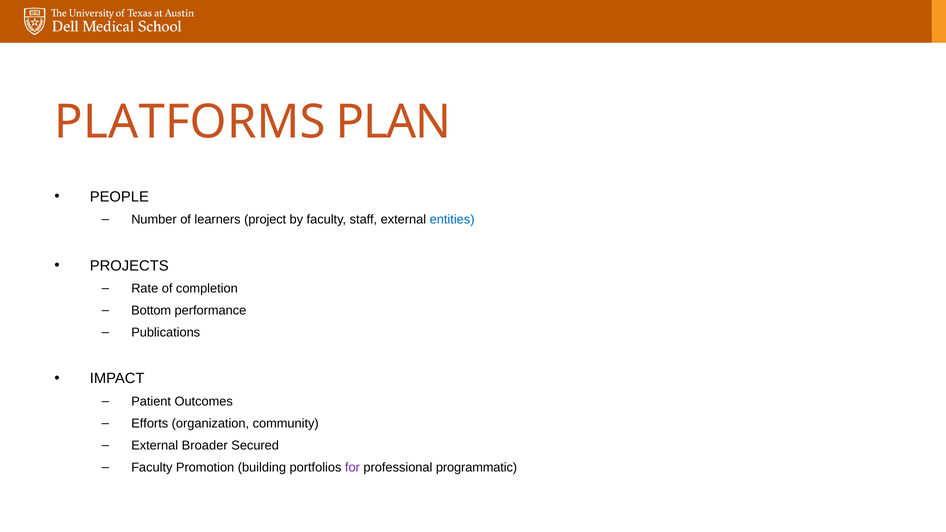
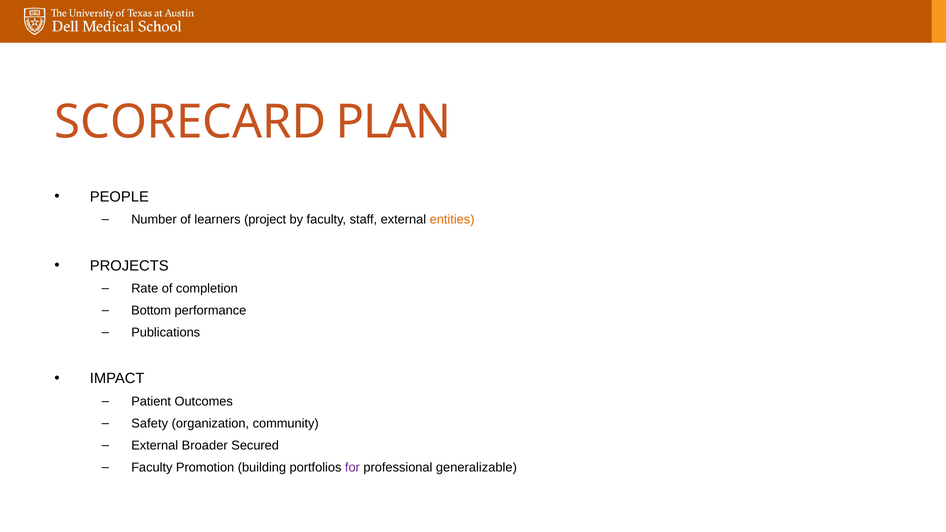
PLATFORMS: PLATFORMS -> SCORECARD
entities colour: blue -> orange
Efforts: Efforts -> Safety
programmatic: programmatic -> generalizable
